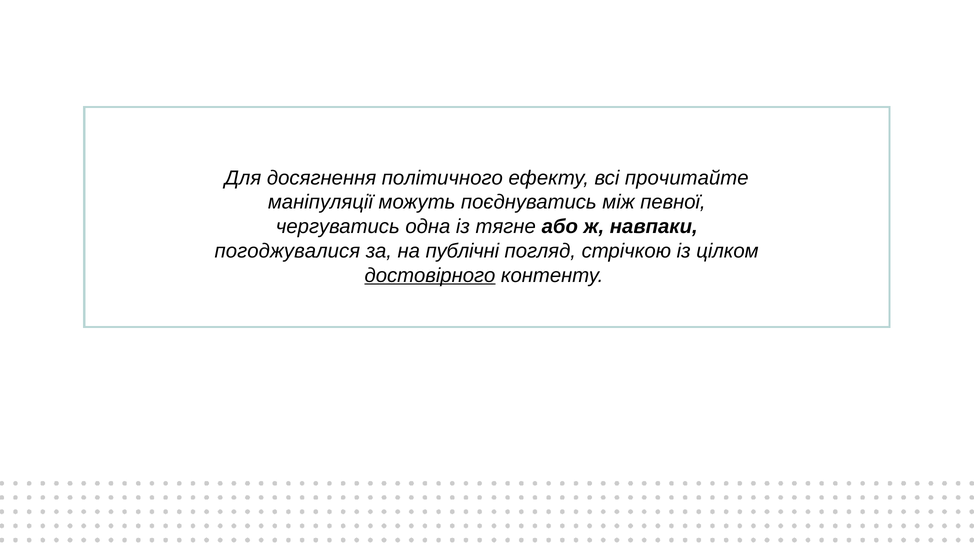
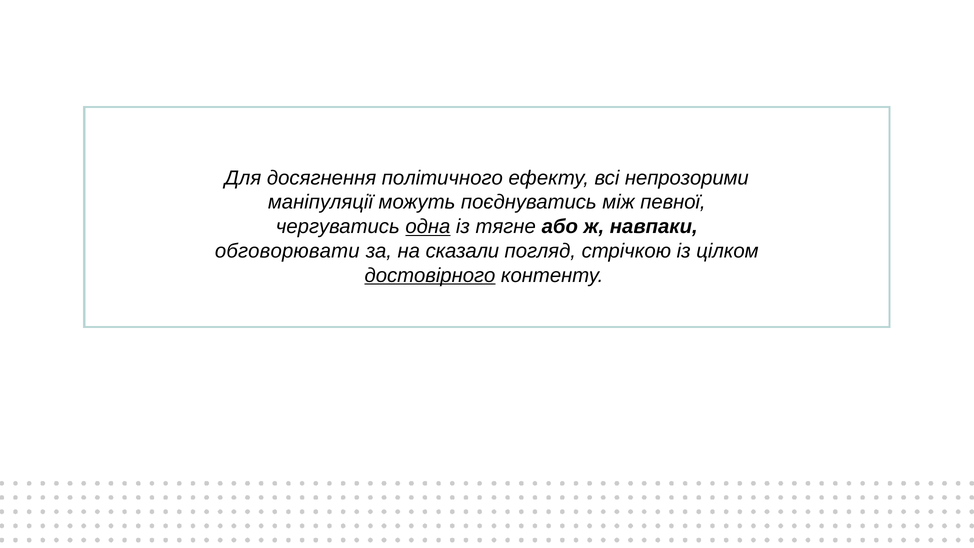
прочитайте: прочитайте -> непрозорими
одна underline: none -> present
погоджувалися: погоджувалися -> обговорювати
публічні: публічні -> сказали
